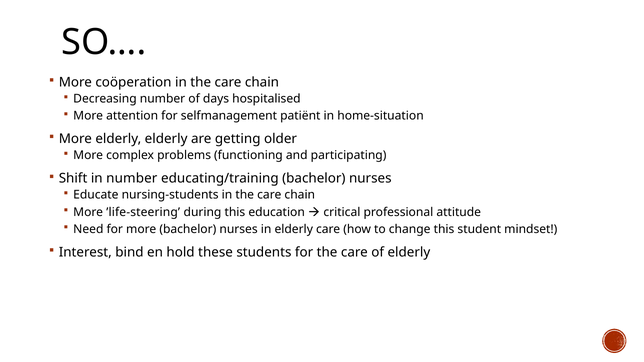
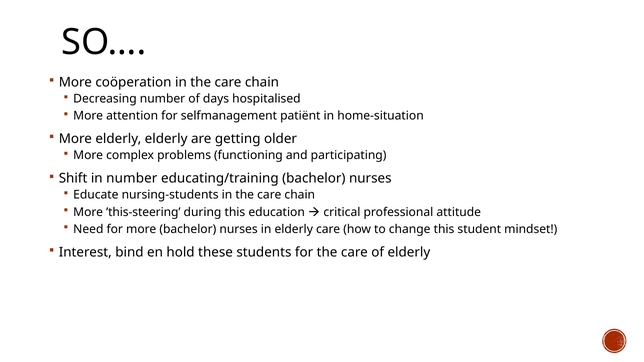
’life-steering: ’life-steering -> ’this-steering
